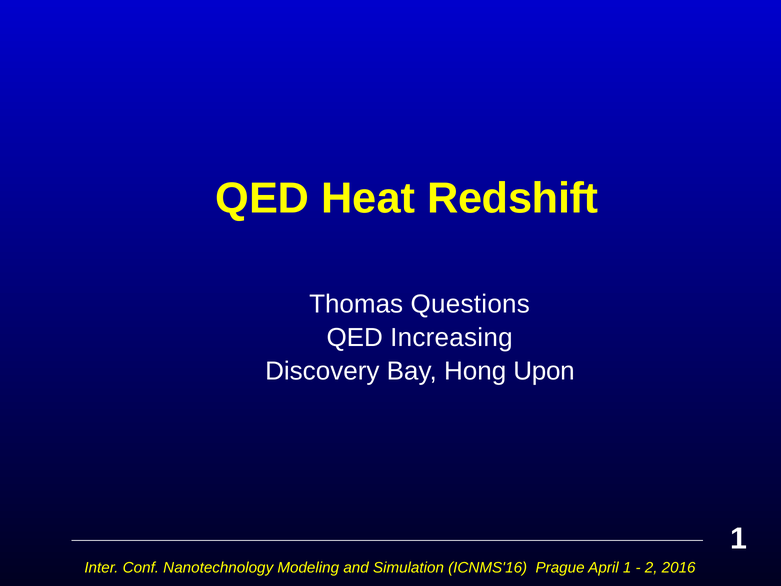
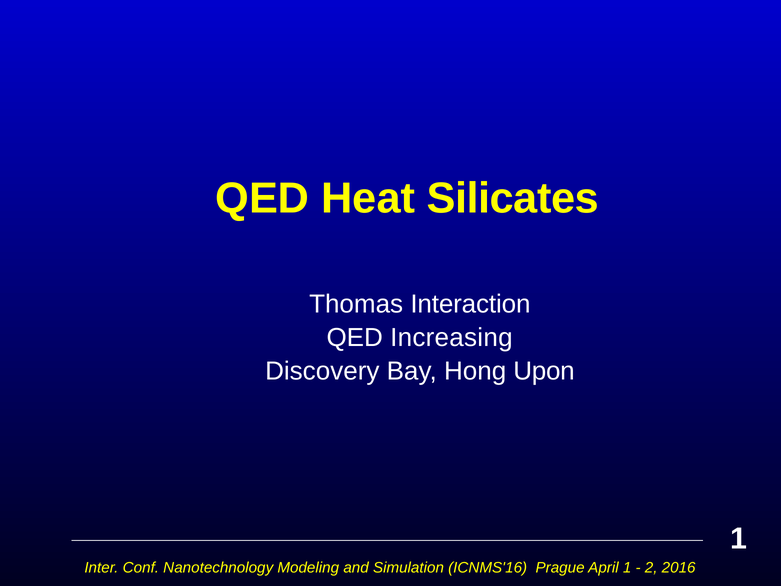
Redshift: Redshift -> Silicates
Questions: Questions -> Interaction
